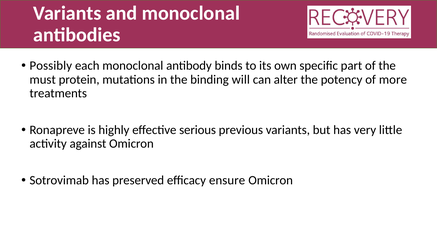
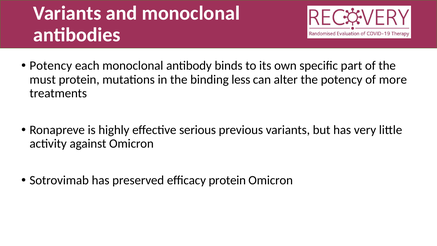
Possibly at (51, 66): Possibly -> Potency
will: will -> less
efficacy ensure: ensure -> protein
